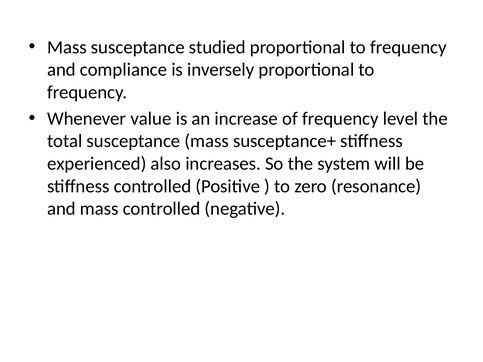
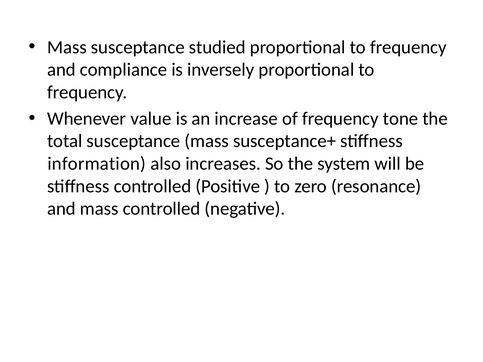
level: level -> tone
experienced: experienced -> information
